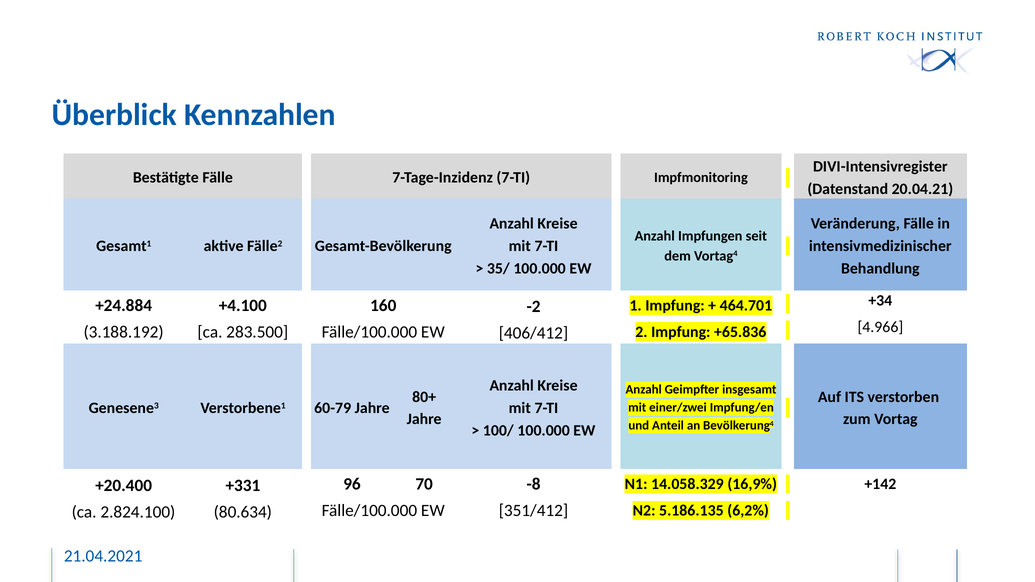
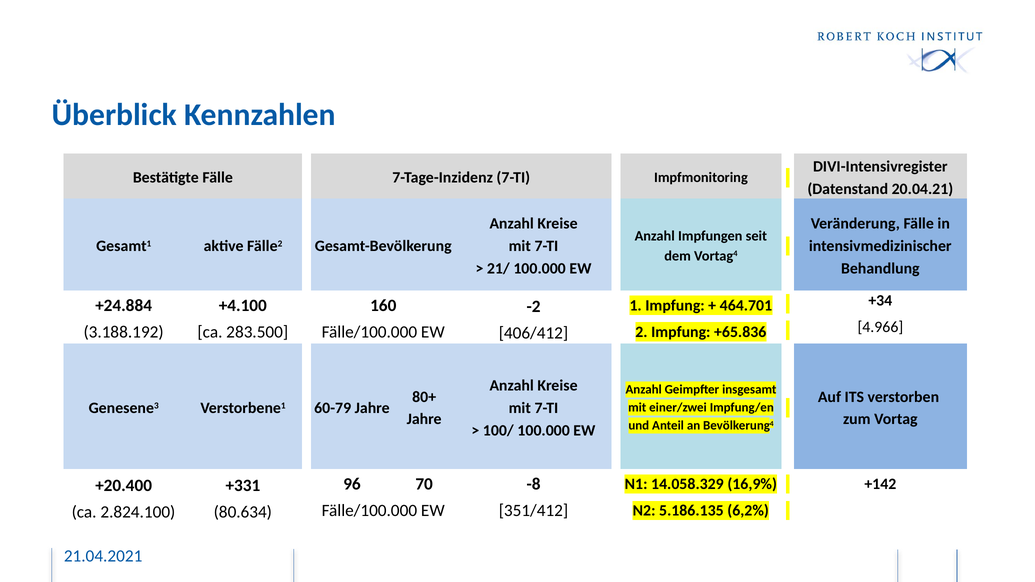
35/: 35/ -> 21/
